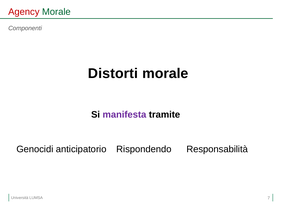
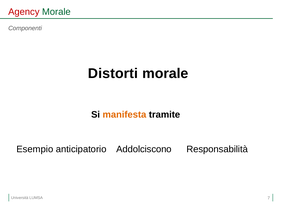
manifesta colour: purple -> orange
Genocidi: Genocidi -> Esempio
Rispondendo: Rispondendo -> Addolciscono
